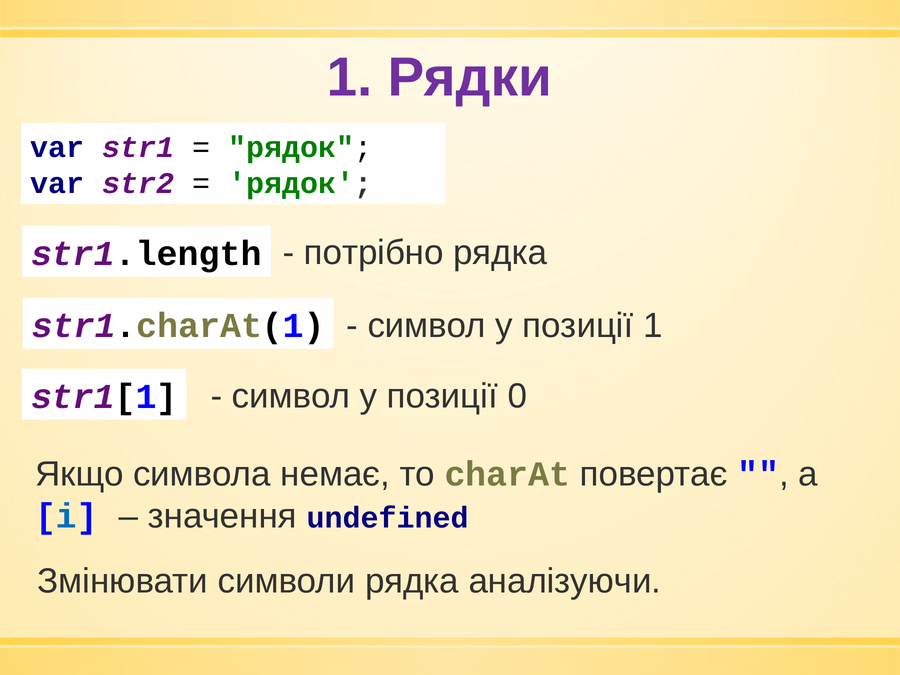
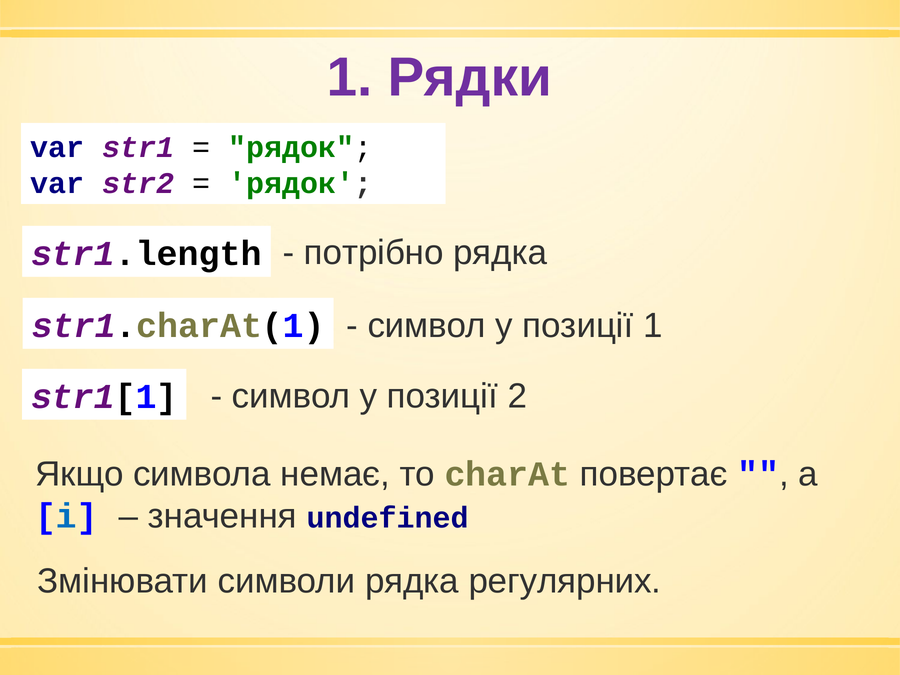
0: 0 -> 2
аналізуючи: аналізуючи -> регулярних
